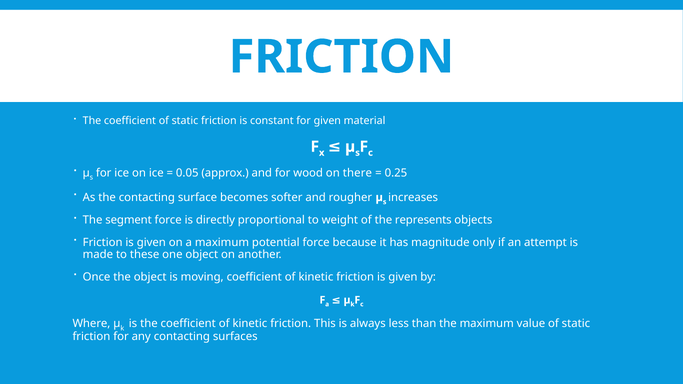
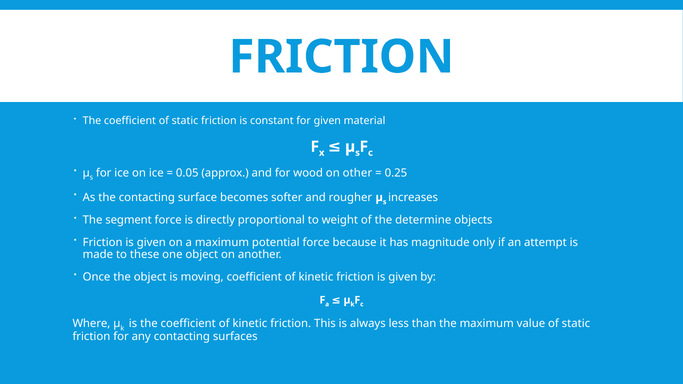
there: there -> other
represents: represents -> determine
